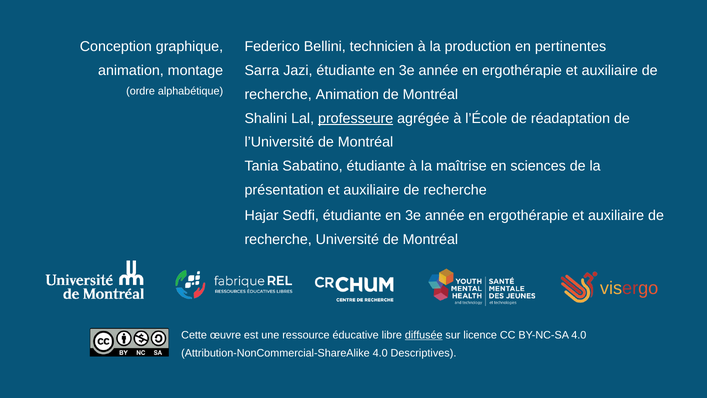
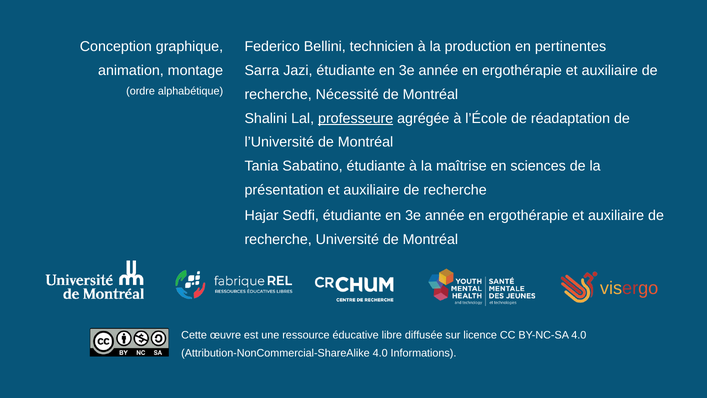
recherche Animation: Animation -> Nécessité
diffusée underline: present -> none
Descriptives: Descriptives -> Informations
